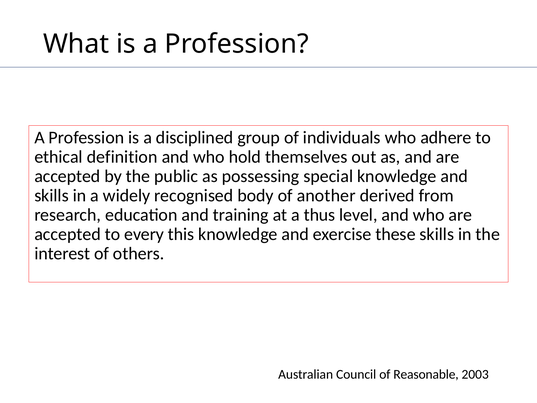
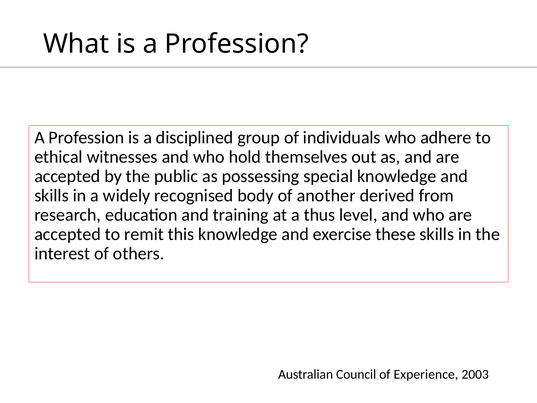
definition: definition -> witnesses
every: every -> remit
Reasonable: Reasonable -> Experience
